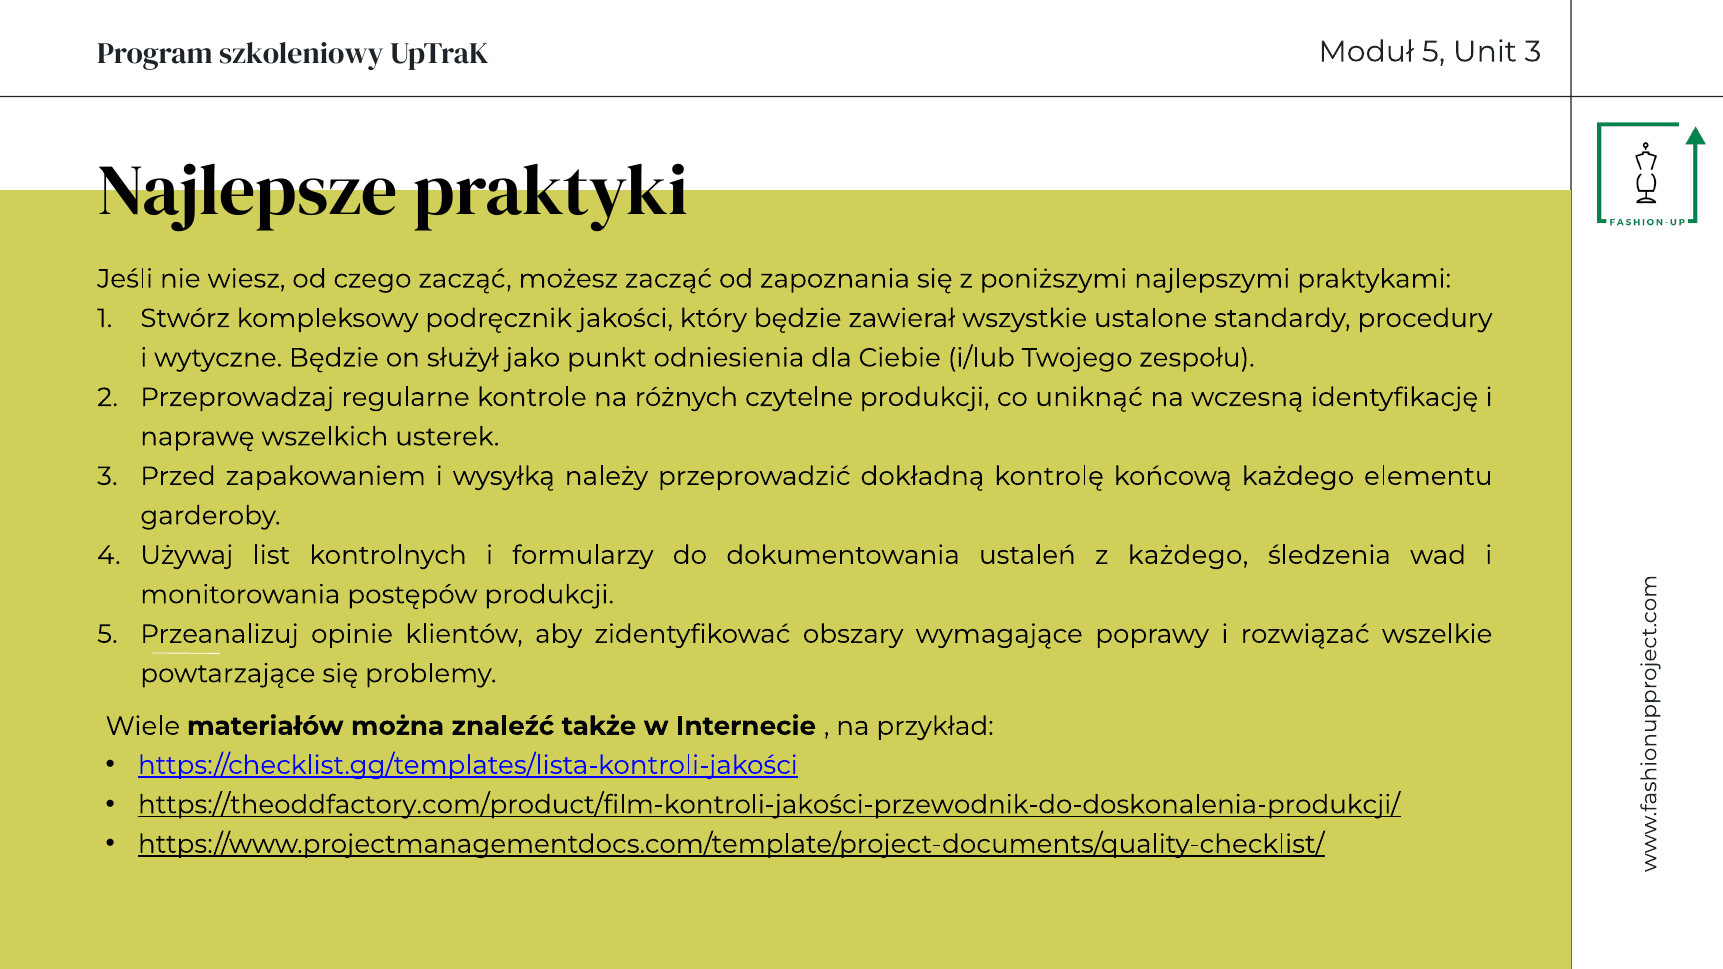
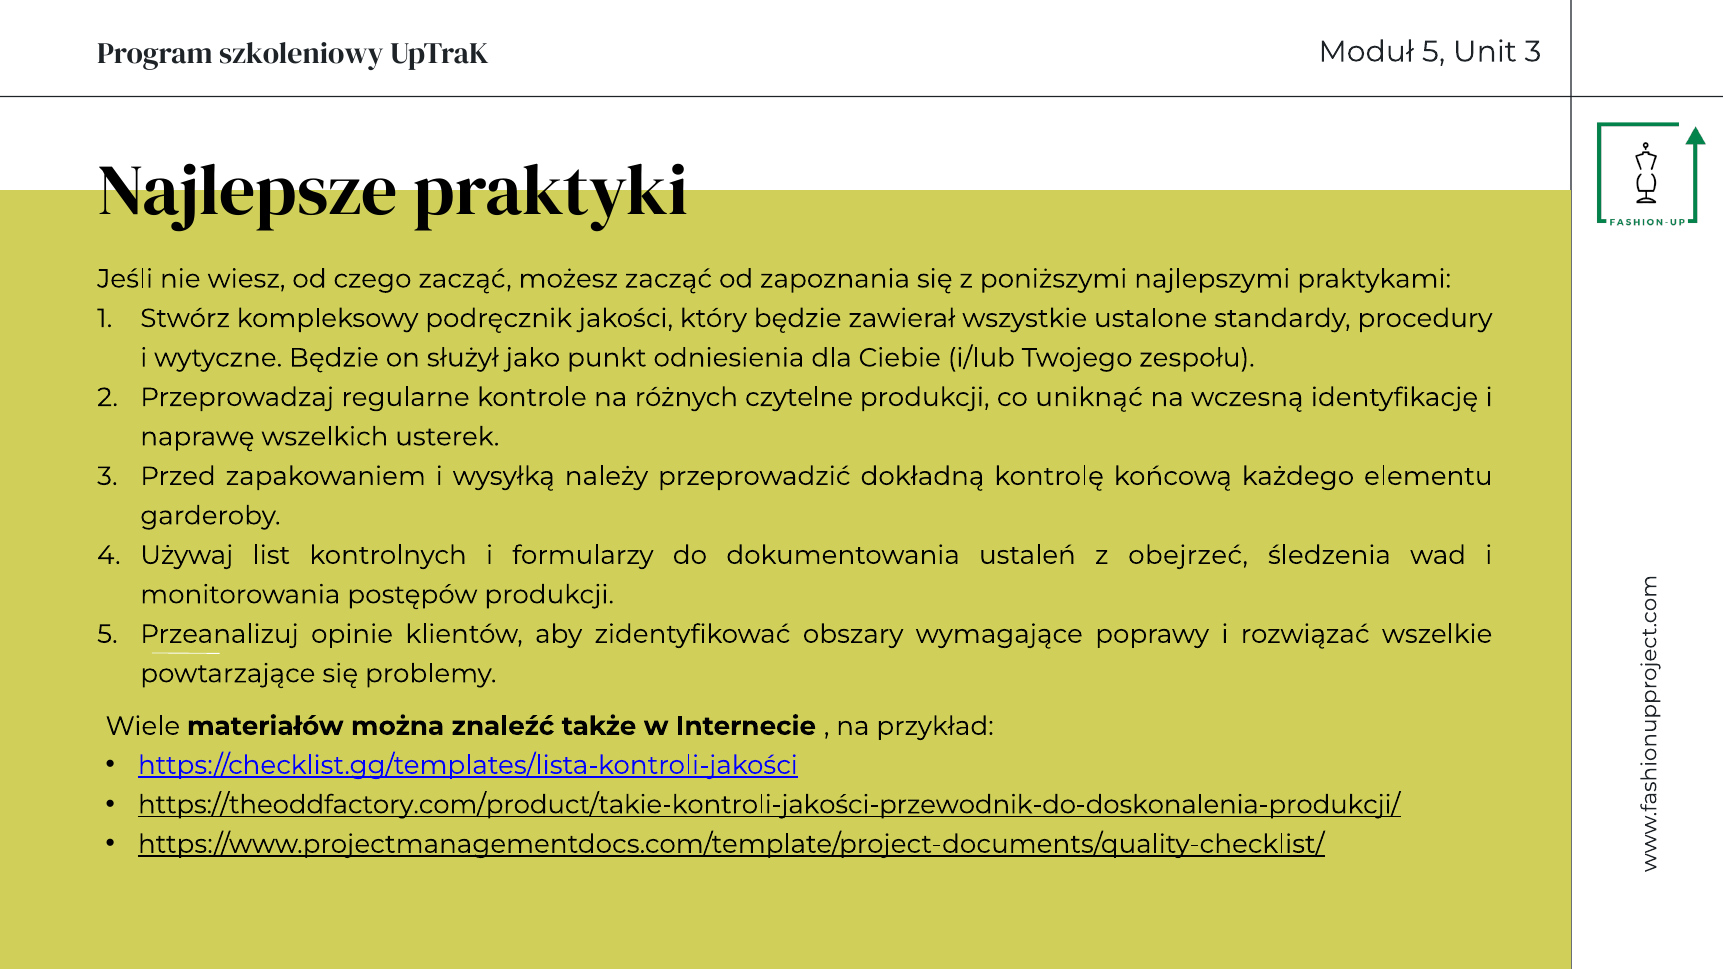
z każdego: każdego -> obejrzeć
https://theoddfactory.com/product/film-kontroli-jakości-przewodnik-do-doskonalenia-produkcji/: https://theoddfactory.com/product/film-kontroli-jakości-przewodnik-do-doskonalenia-produkcji/ -> https://theoddfactory.com/product/takie-kontroli-jakości-przewodnik-do-doskonalenia-produkcji/
